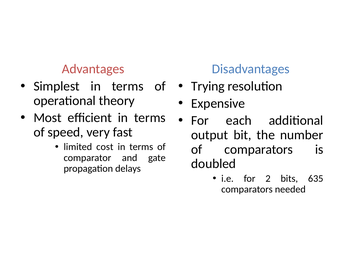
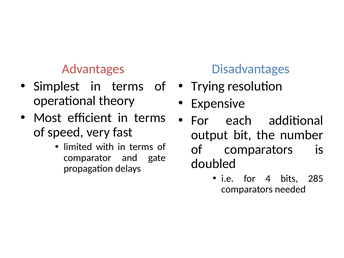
cost: cost -> with
2: 2 -> 4
635: 635 -> 285
